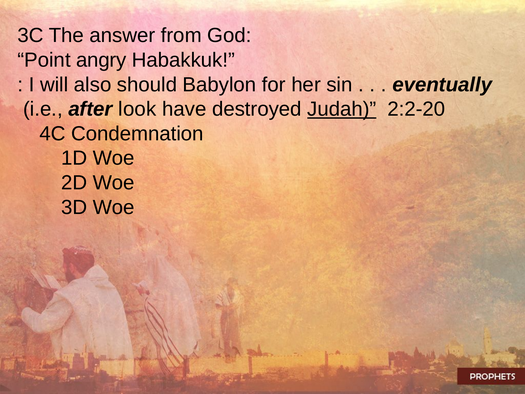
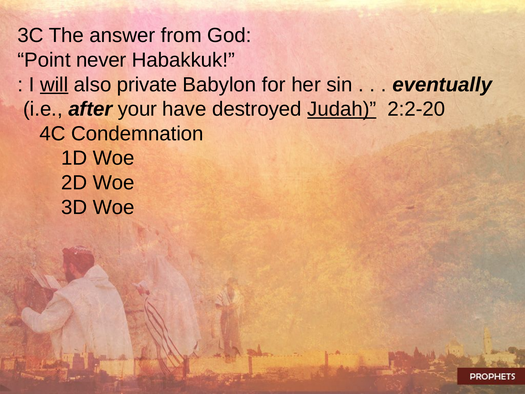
angry: angry -> never
will underline: none -> present
should: should -> private
look: look -> your
